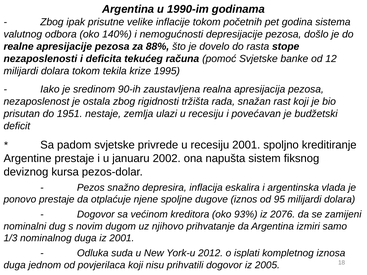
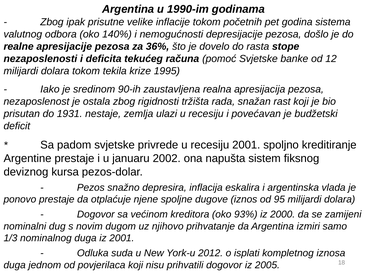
88%: 88% -> 36%
1951: 1951 -> 1931
2076: 2076 -> 2000
